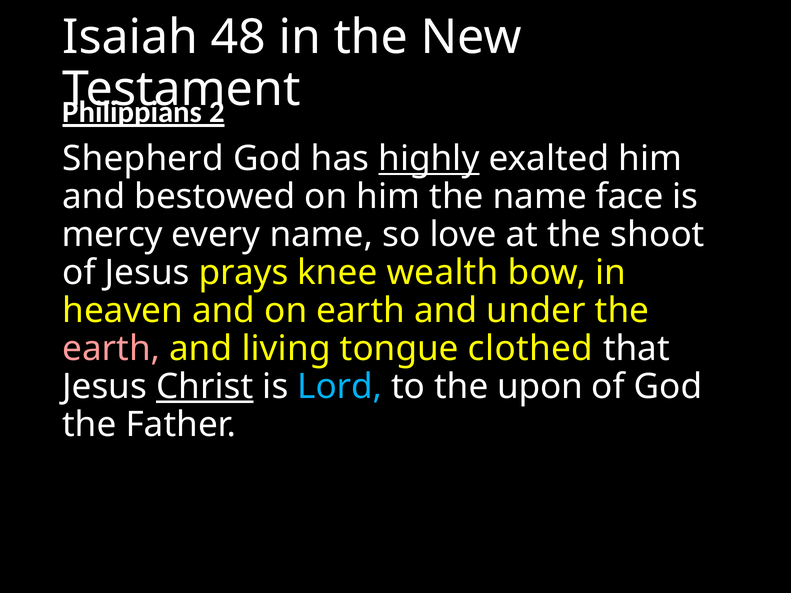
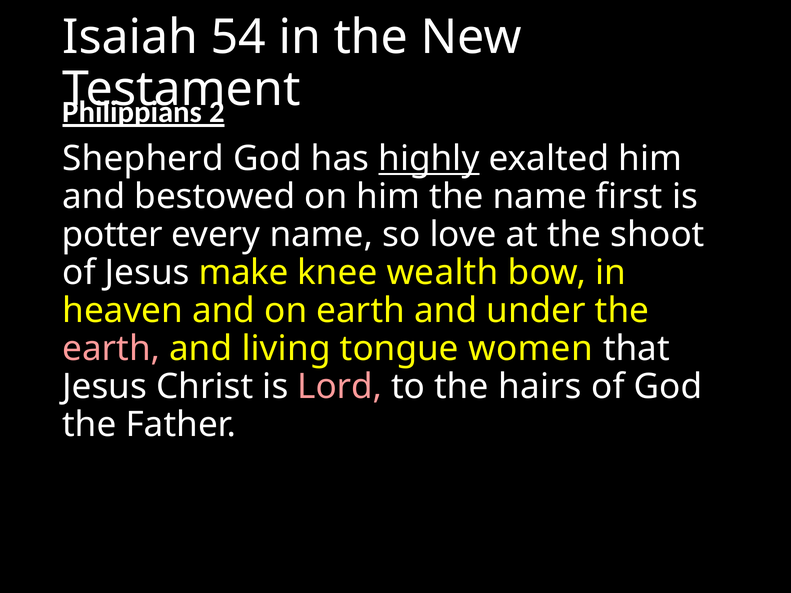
48: 48 -> 54
face: face -> first
mercy: mercy -> potter
prays: prays -> make
clothed: clothed -> women
Christ underline: present -> none
Lord colour: light blue -> pink
upon: upon -> hairs
